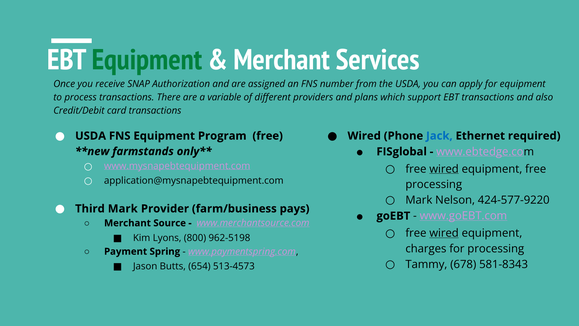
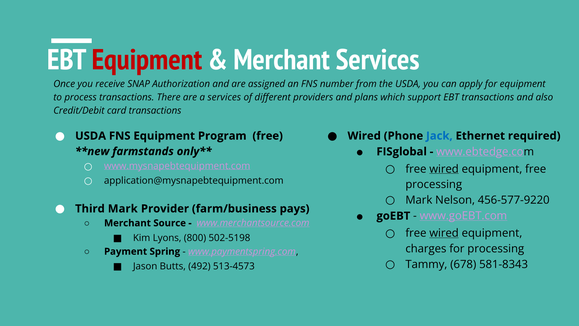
Equipment at (147, 60) colour: green -> red
a variable: variable -> services
424-577-9220: 424-577-9220 -> 456-577-9220
962-5198: 962-5198 -> 502-5198
654: 654 -> 492
